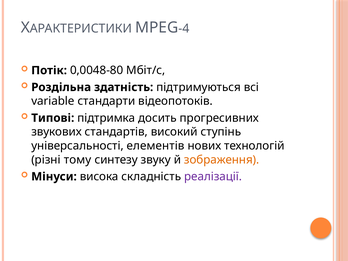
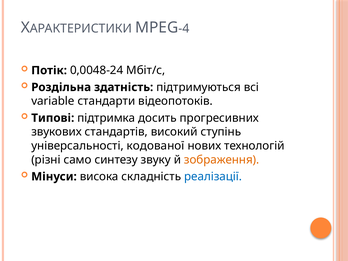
0,0048-80: 0,0048-80 -> 0,0048-24
елементів: елементів -> кодованої
тому: тому -> само
реалізації colour: purple -> blue
